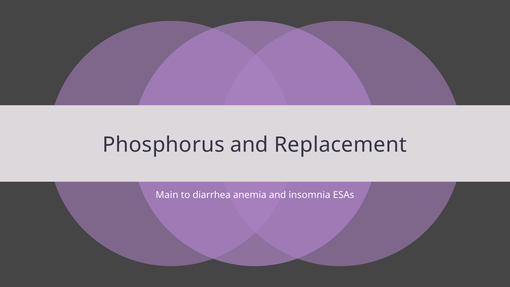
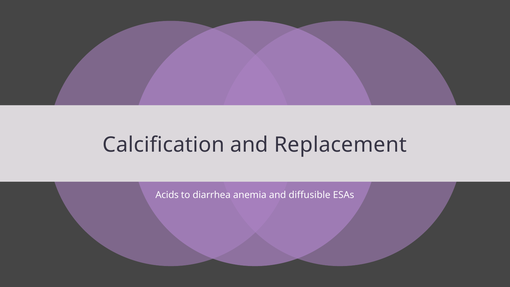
Phosphorus: Phosphorus -> Calcification
Main: Main -> Acids
insomnia: insomnia -> diffusible
